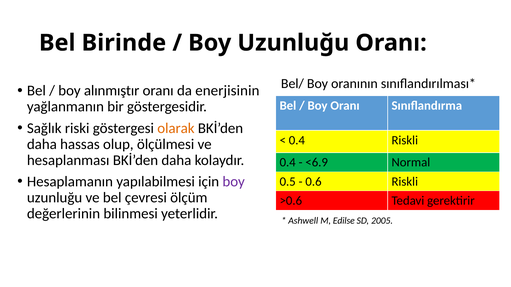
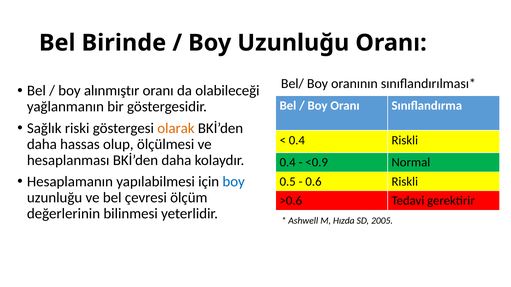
enerjisinin: enerjisinin -> olabileceği
<6.9: <6.9 -> <0.9
boy at (234, 182) colour: purple -> blue
Edilse: Edilse -> Hızda
